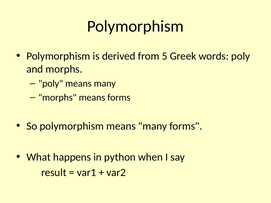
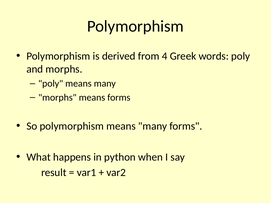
5: 5 -> 4
